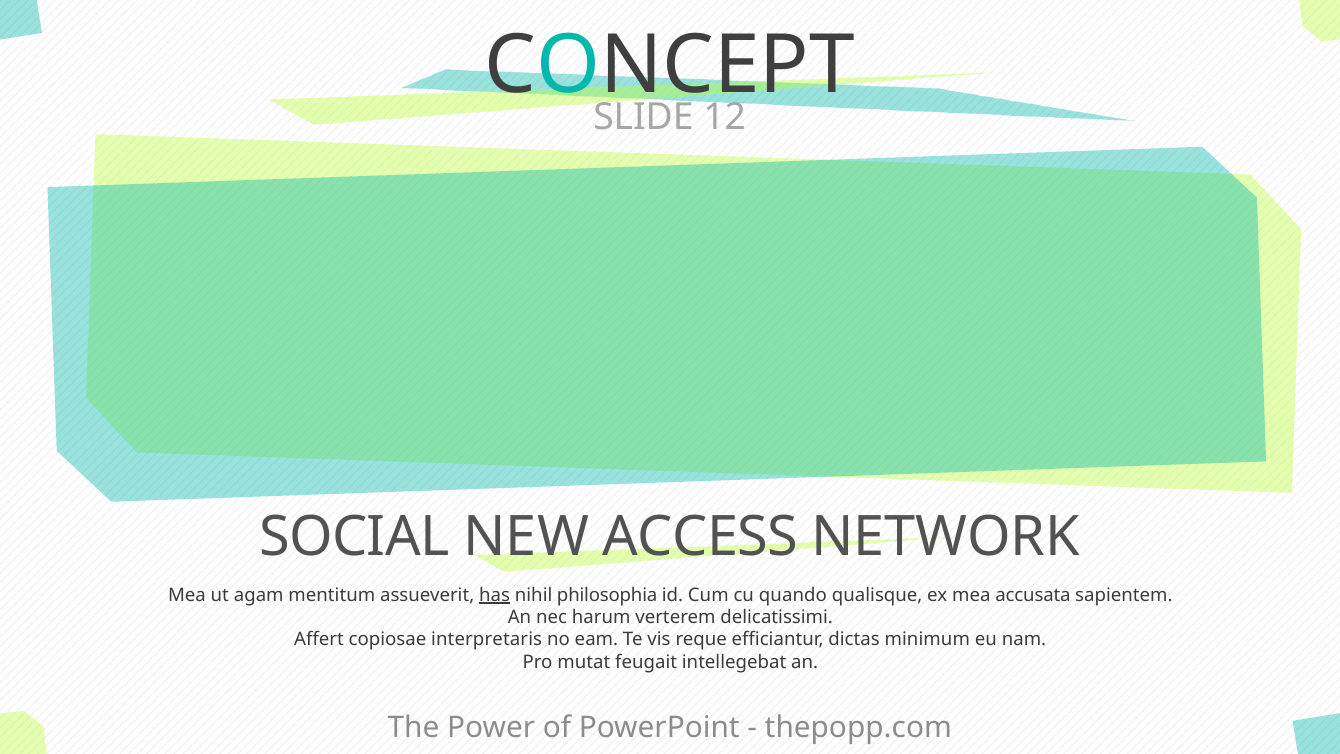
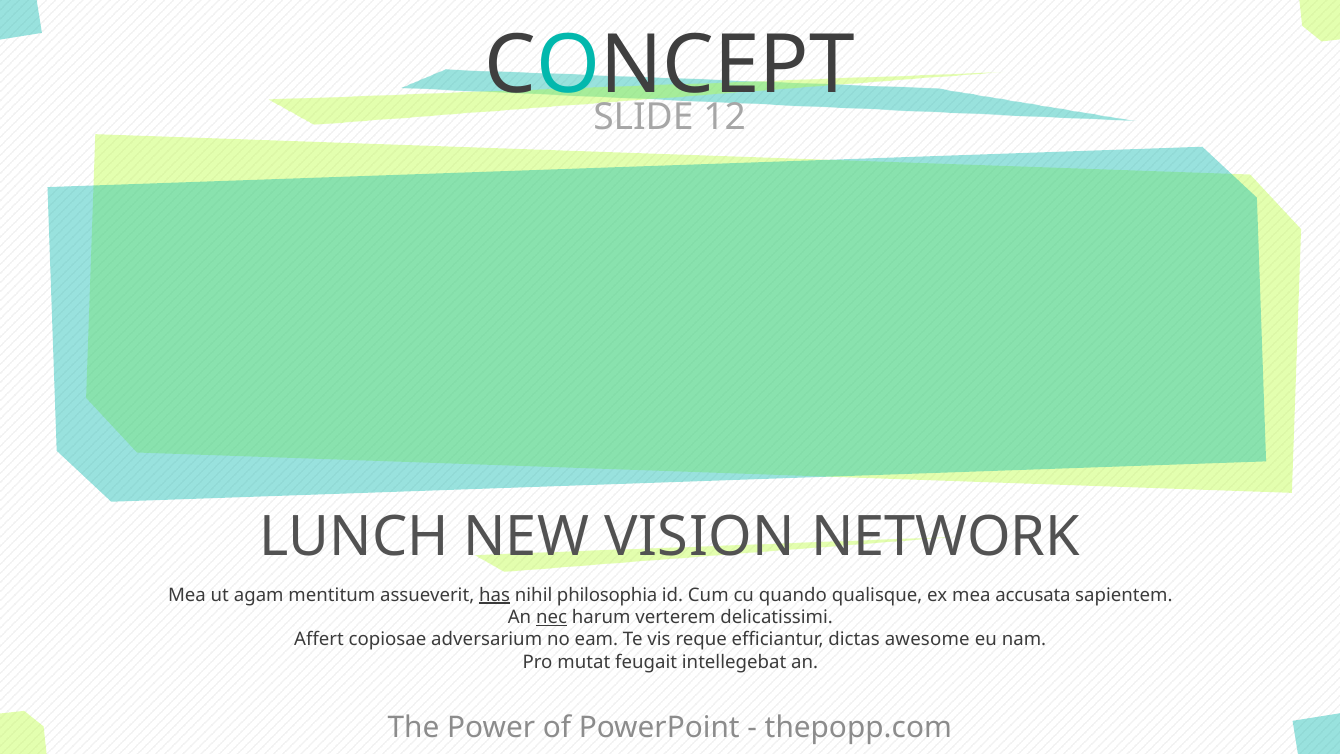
SOCIAL: SOCIAL -> LUNCH
ACCESS: ACCESS -> VISION
nec underline: none -> present
interpretaris: interpretaris -> adversarium
minimum: minimum -> awesome
